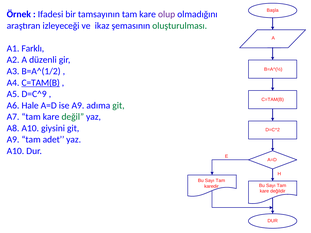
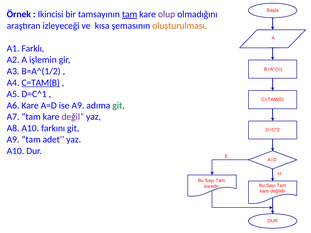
Ifadesi: Ifadesi -> Ikincisi
tam at (130, 14) underline: none -> present
ikaz: ikaz -> kısa
oluşturulması colour: green -> orange
düzenli: düzenli -> işlemin
D=C^9: D=C^9 -> D=C^1
A6 Hale: Hale -> Kare
değil colour: green -> purple
giysini: giysini -> farkını
